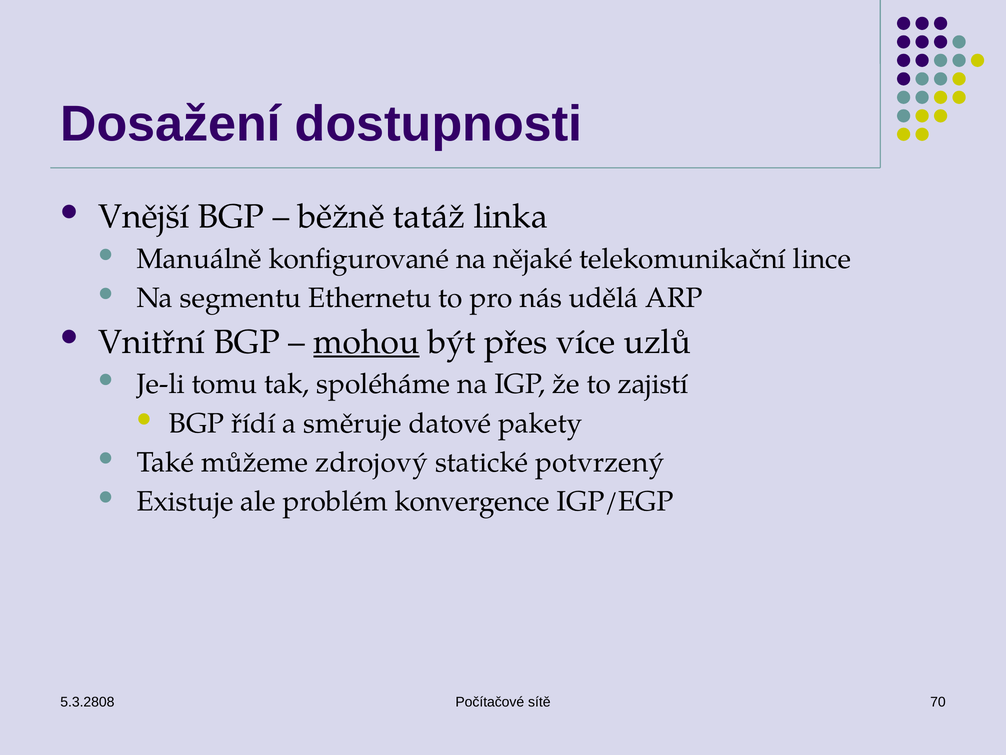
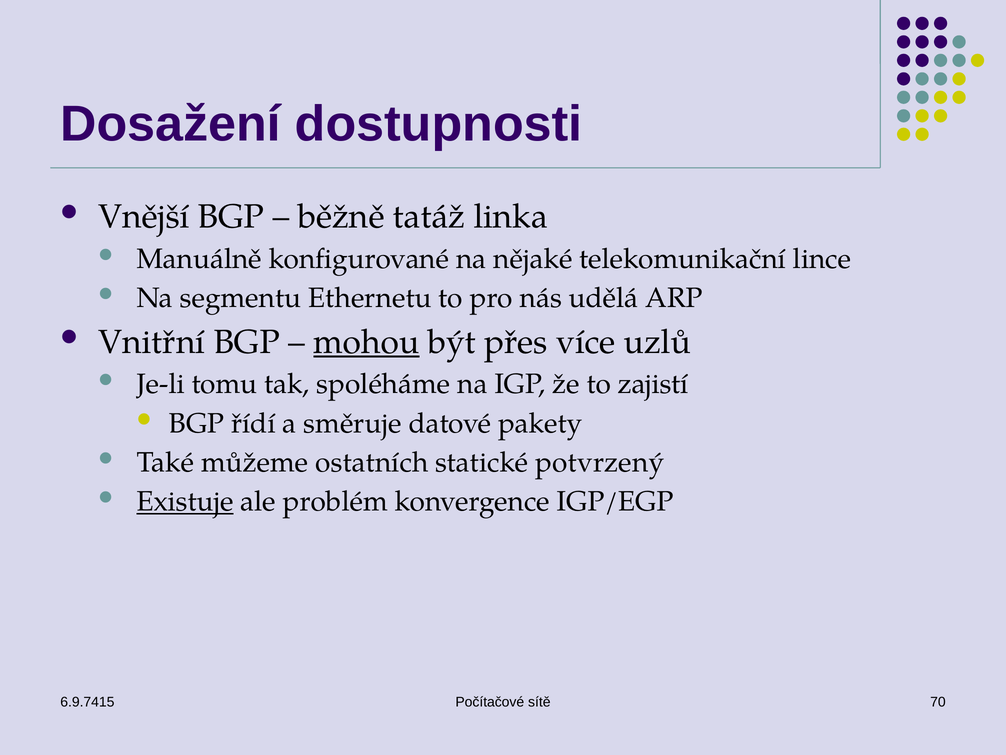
zdrojový: zdrojový -> ostatních
Existuje underline: none -> present
5.3.2808: 5.3.2808 -> 6.9.7415
